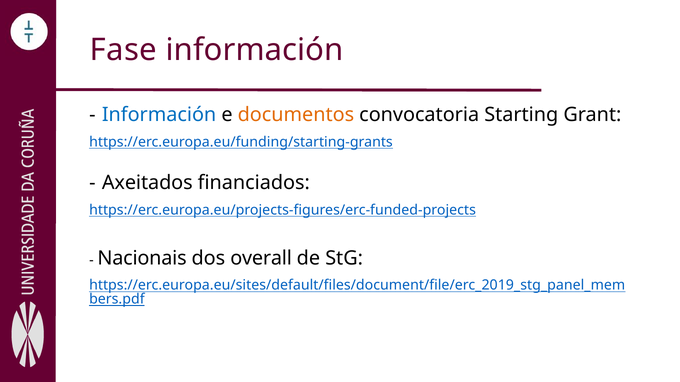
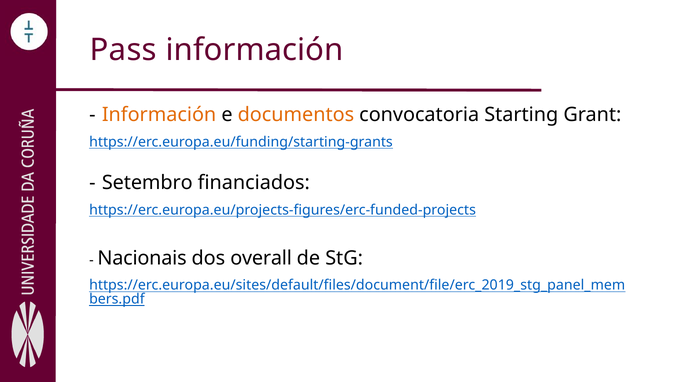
Fase: Fase -> Pass
Información at (159, 115) colour: blue -> orange
Axeitados: Axeitados -> Setembro
